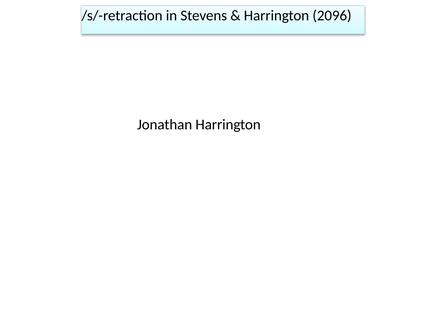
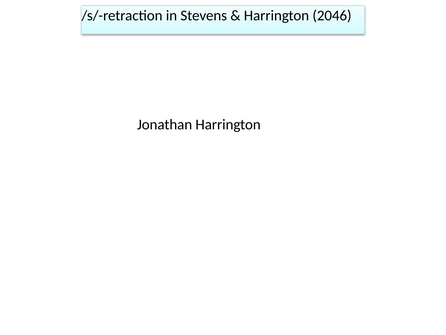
2096: 2096 -> 2046
